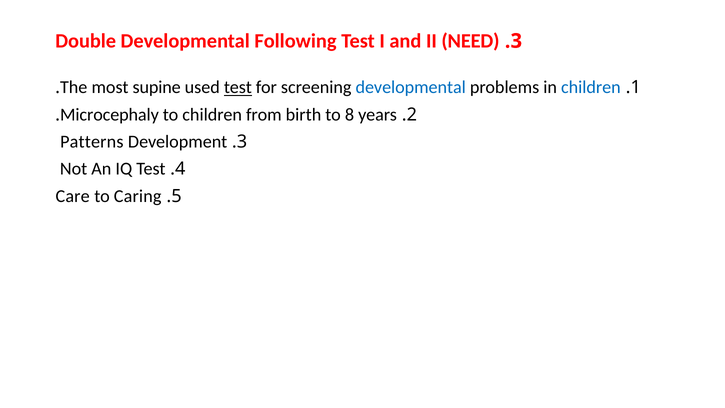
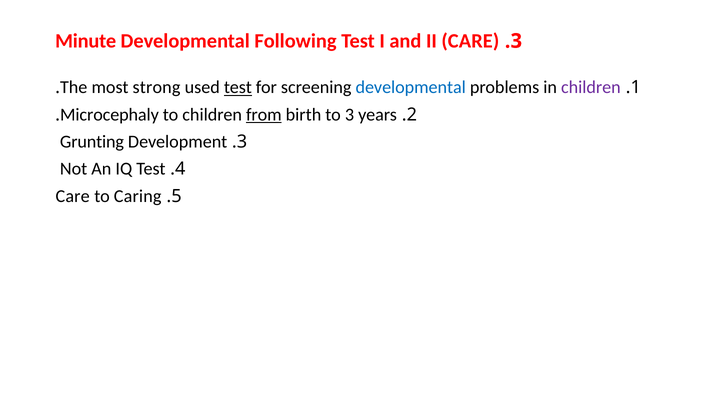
Double: Double -> Minute
II NEED: NEED -> CARE
supine: supine -> strong
children at (591, 87) colour: blue -> purple
from underline: none -> present
to 8: 8 -> 3
Patterns: Patterns -> Grunting
